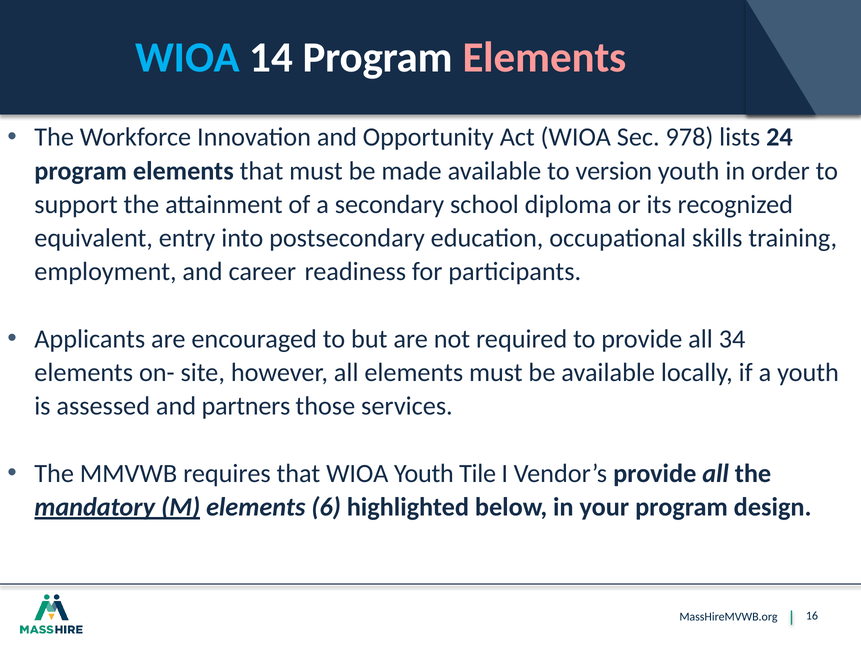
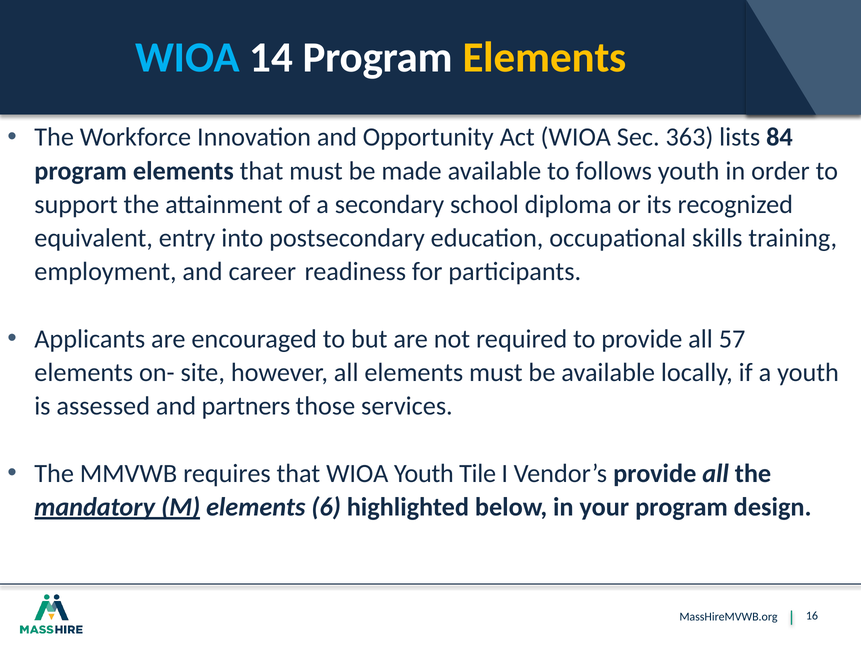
Elements at (545, 57) colour: pink -> yellow
978: 978 -> 363
24: 24 -> 84
version: version -> follows
34: 34 -> 57
